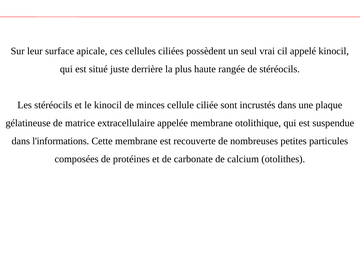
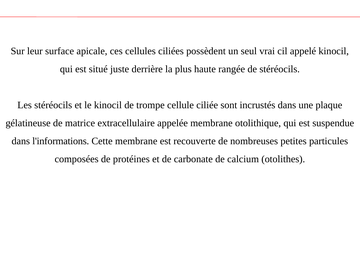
minces: minces -> trompe
